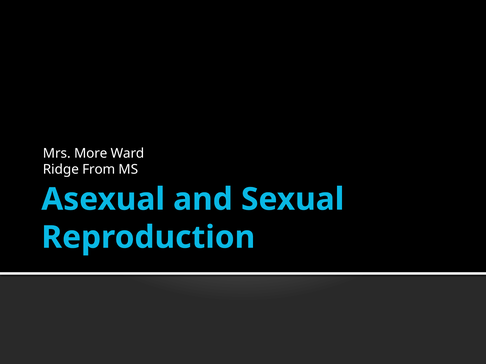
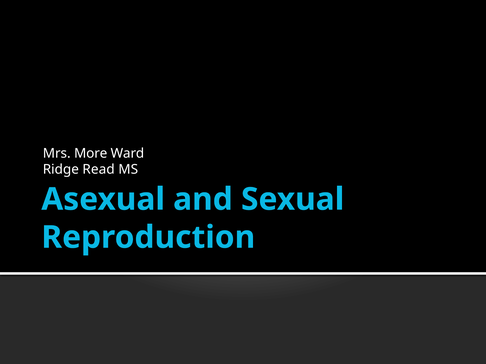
From: From -> Read
